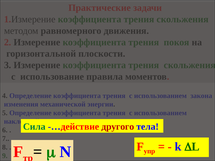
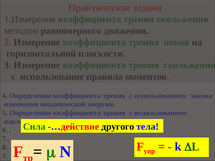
другого colour: red -> black
